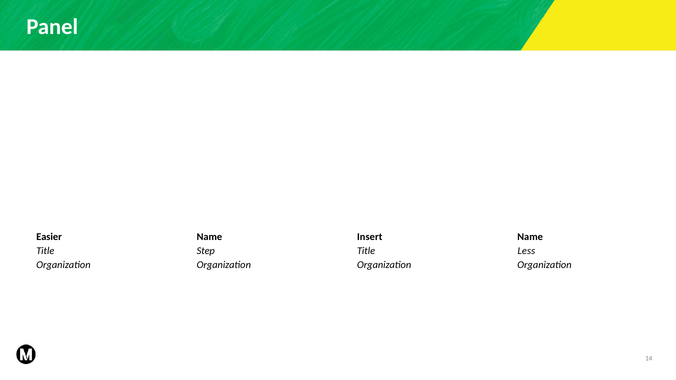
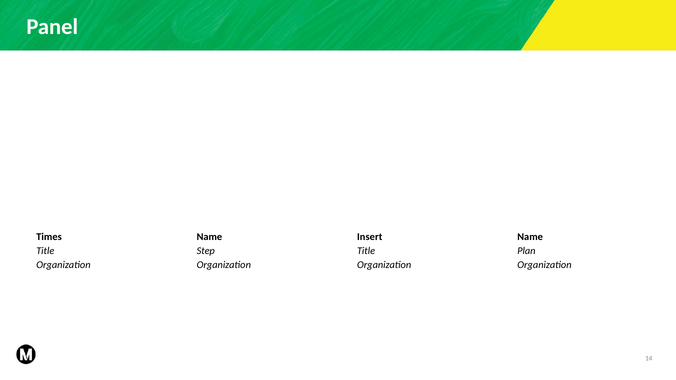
Easier: Easier -> Times
Less: Less -> Plan
